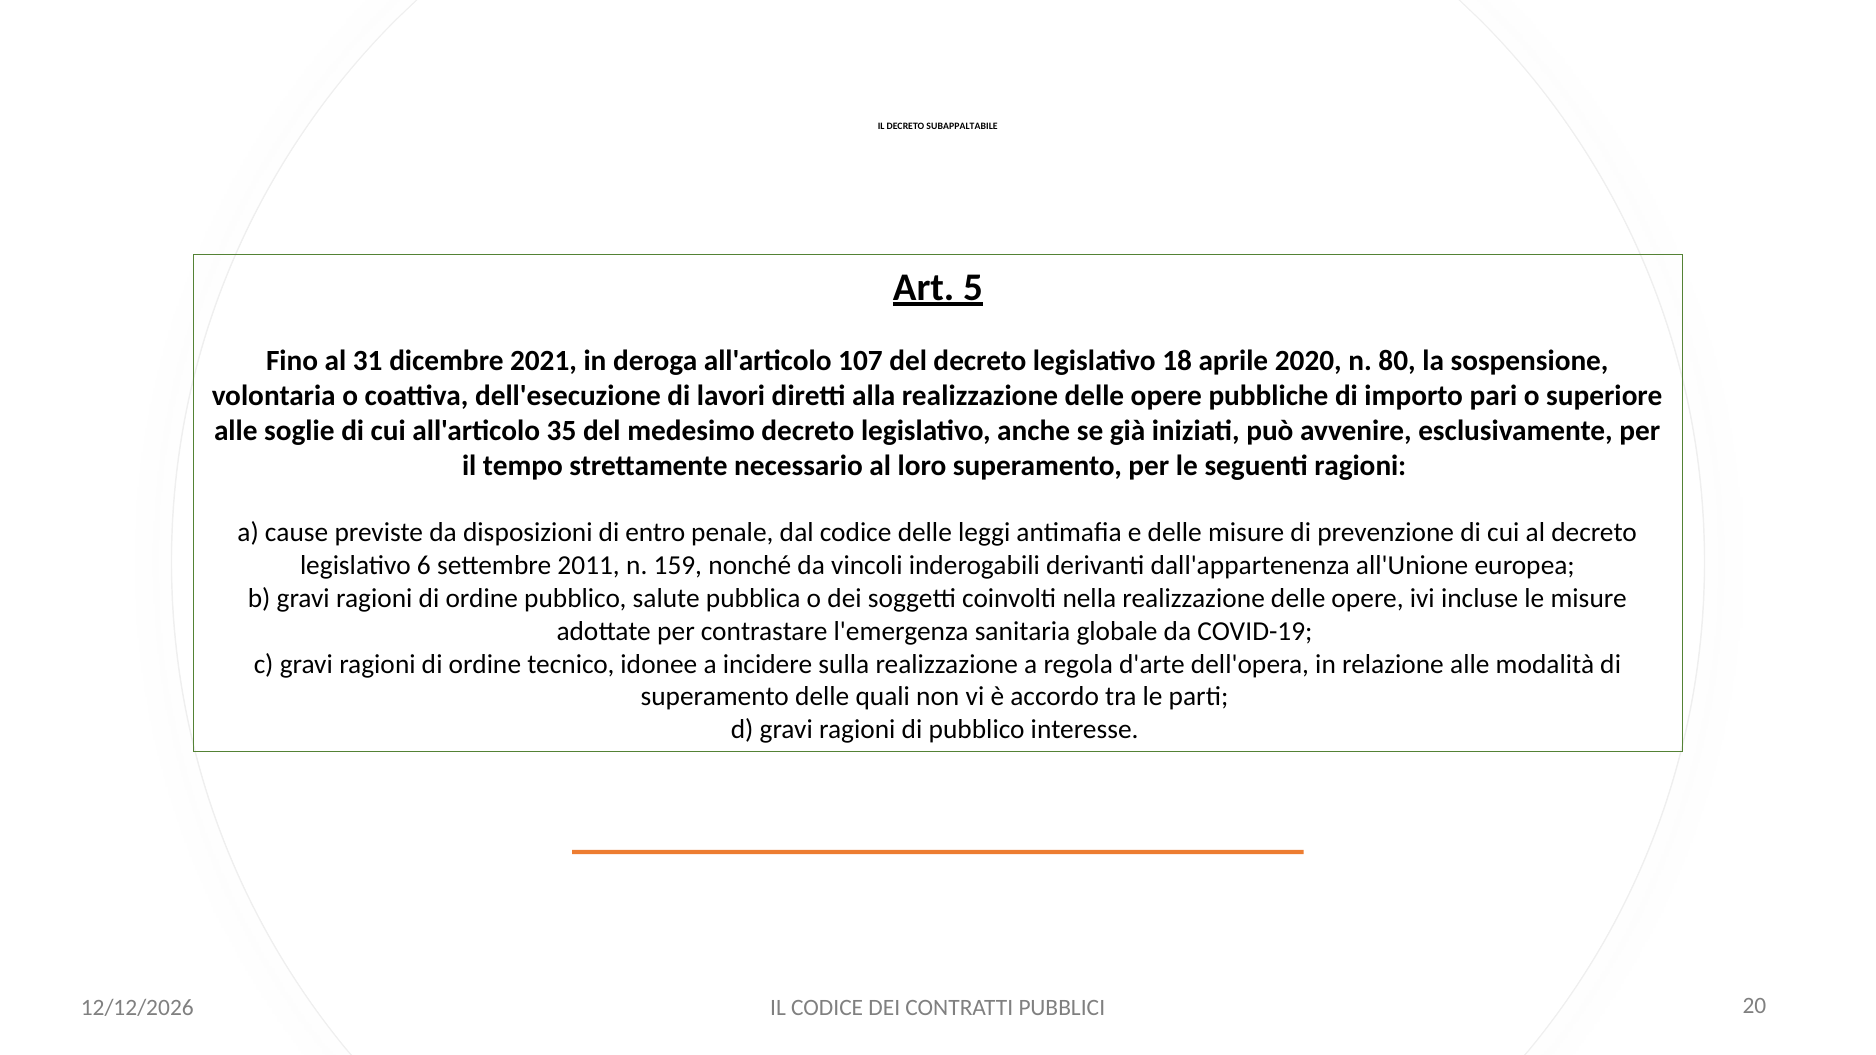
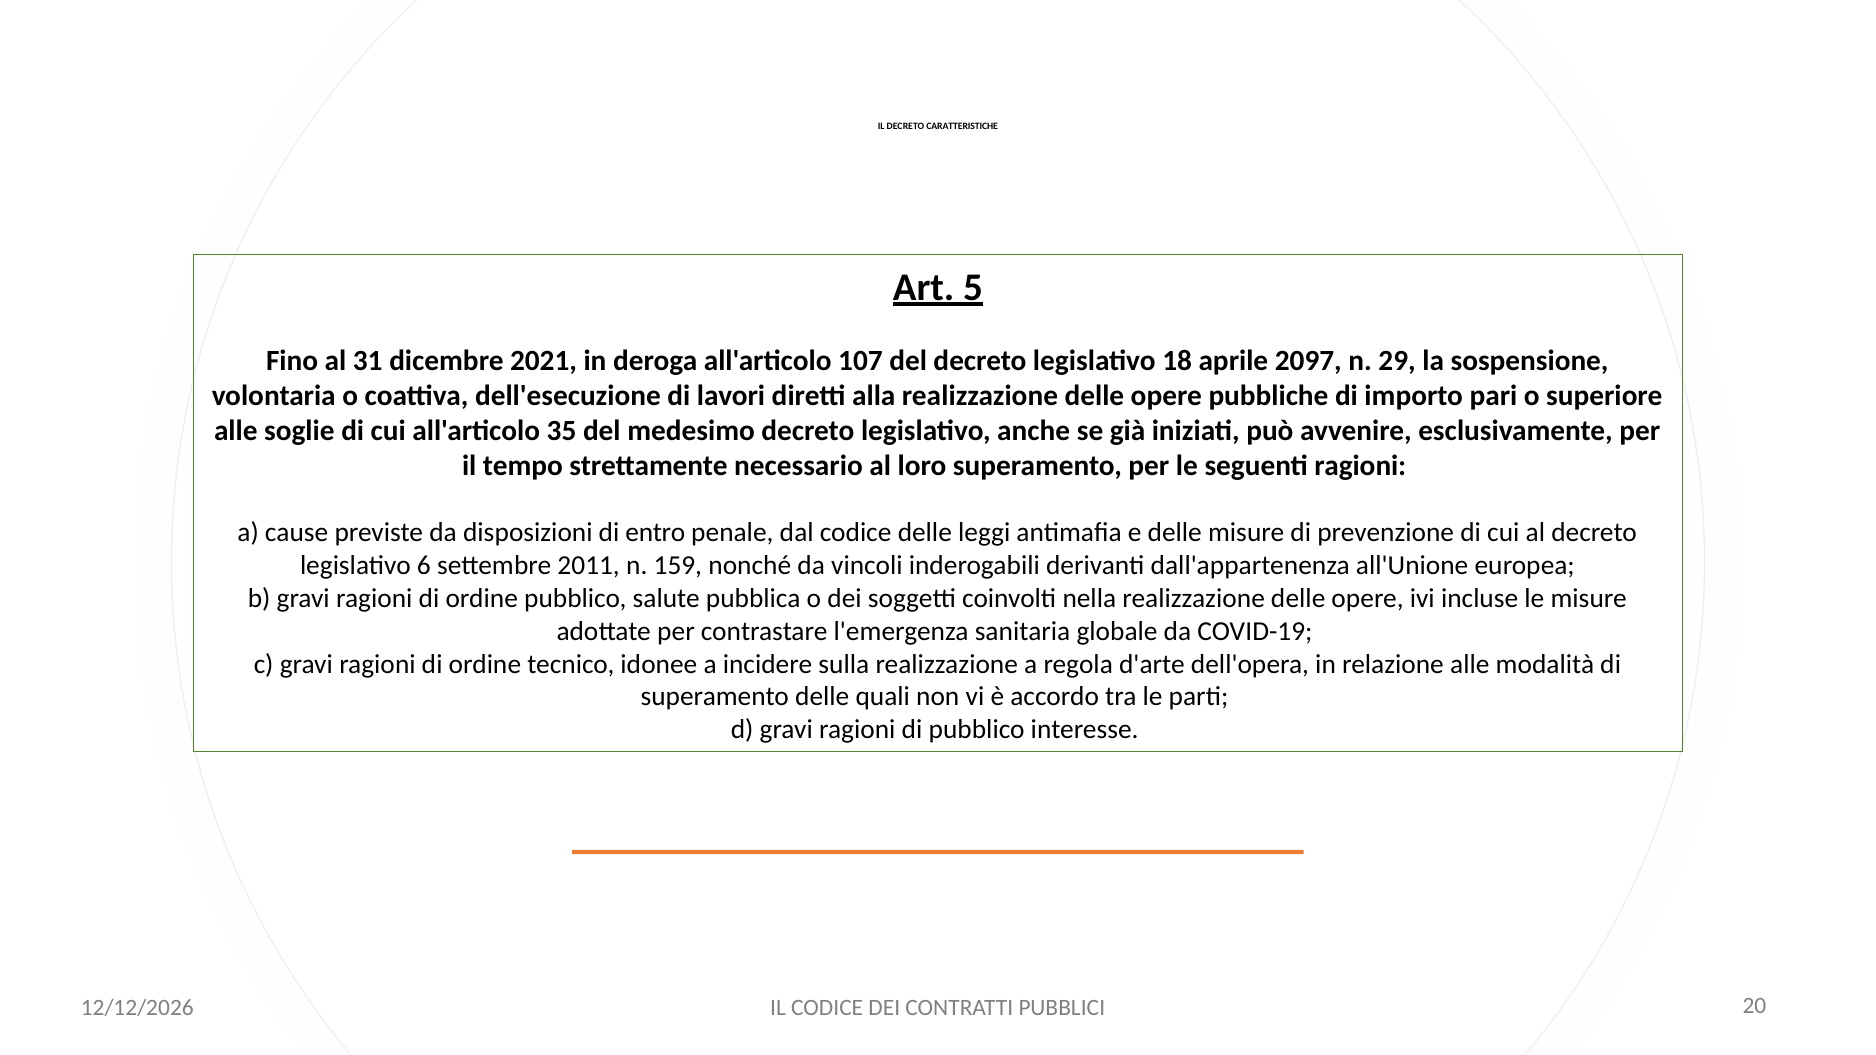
SUBAPPALTABILE: SUBAPPALTABILE -> CARATTERISTICHE
2020: 2020 -> 2097
80: 80 -> 29
